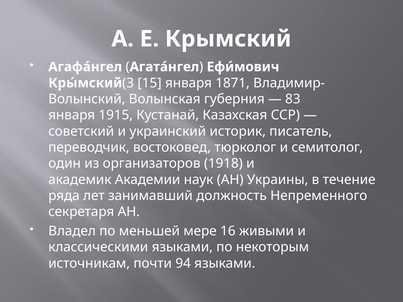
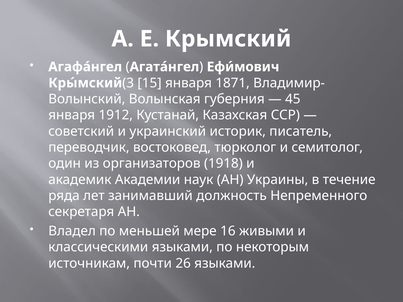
83: 83 -> 45
1915: 1915 -> 1912
94: 94 -> 26
